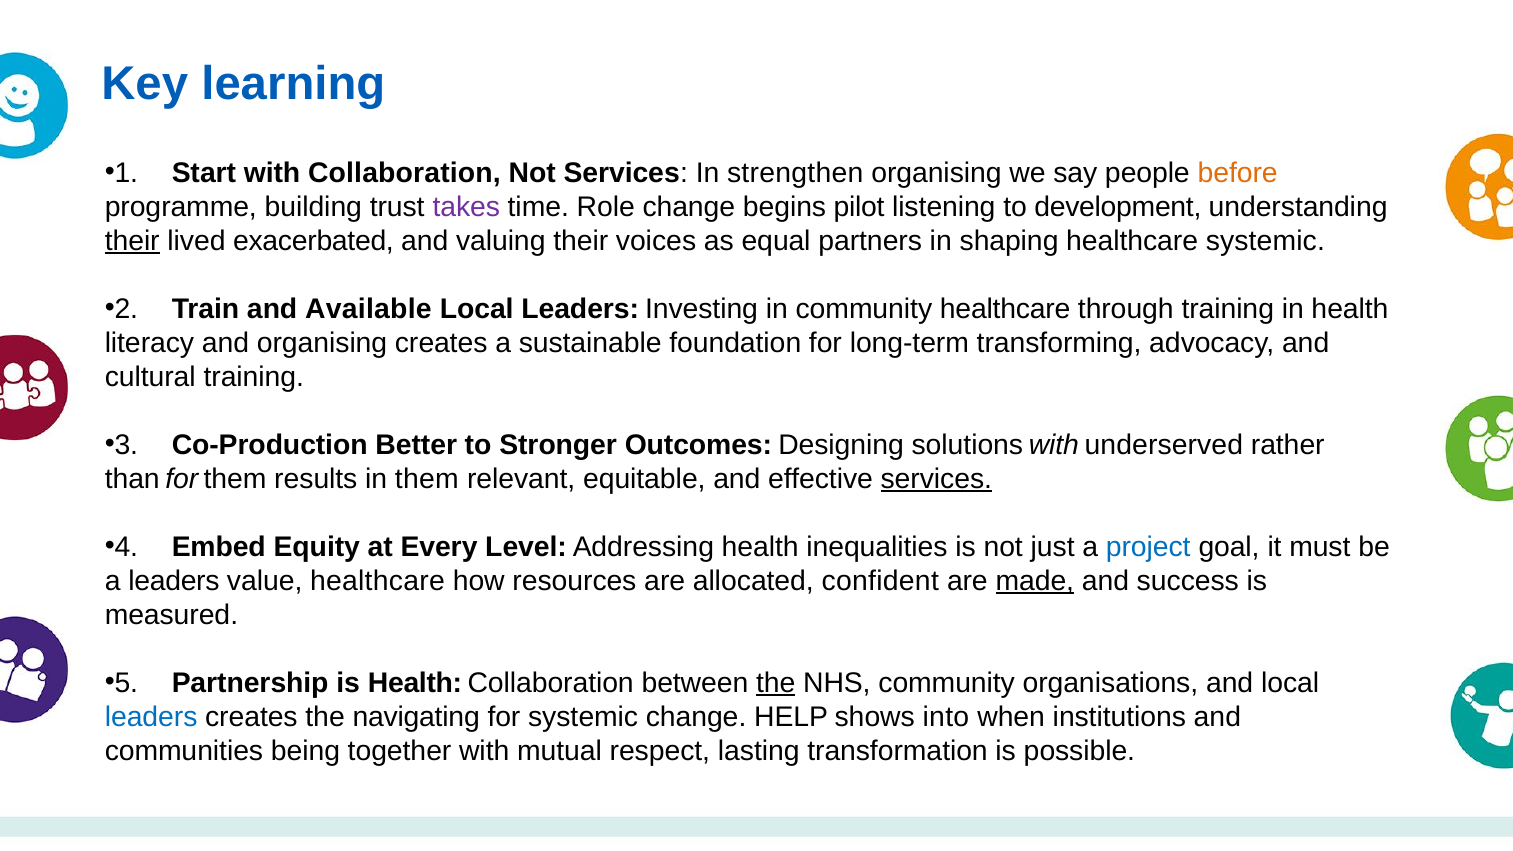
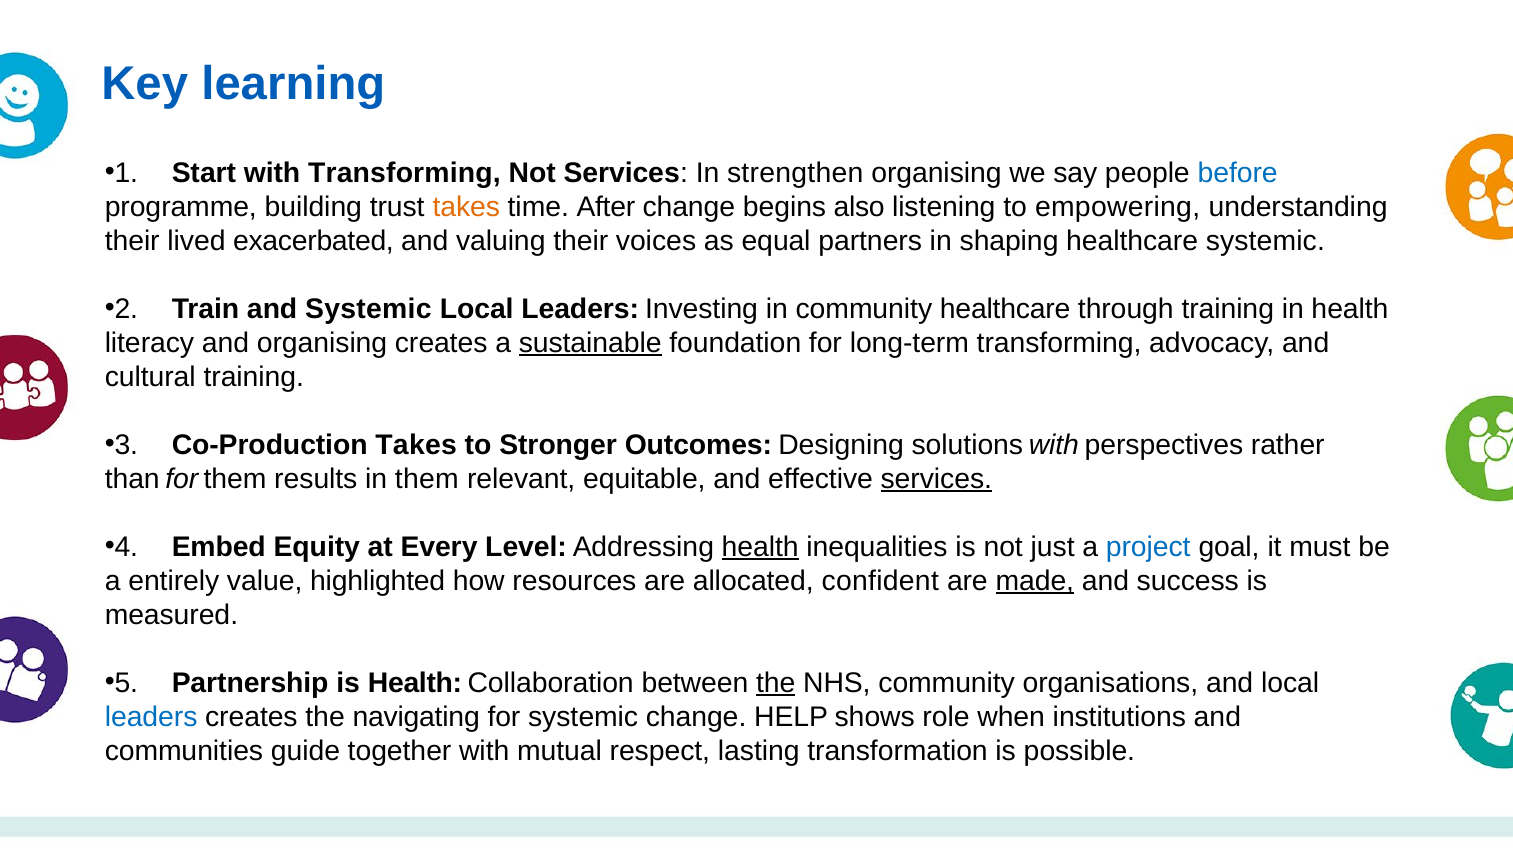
with Collaboration: Collaboration -> Transforming
before colour: orange -> blue
takes at (466, 207) colour: purple -> orange
Role: Role -> After
pilot: pilot -> also
development: development -> empowering
their at (132, 241) underline: present -> none
and Available: Available -> Systemic
sustainable underline: none -> present
Co-Production Better: Better -> Takes
underserved: underserved -> perspectives
health at (760, 547) underline: none -> present
a leaders: leaders -> entirely
value healthcare: healthcare -> highlighted
into: into -> role
being: being -> guide
